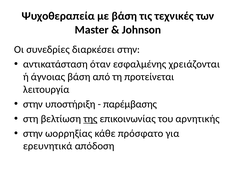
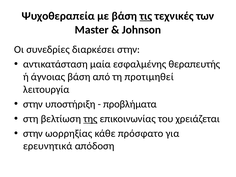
τις underline: none -> present
όταν: όταν -> μαία
χρειάζονται: χρειάζονται -> θεραπευτής
προτείνεται: προτείνεται -> προτιµηθεί
παρέμβασης: παρέμβασης -> προβλήµατα
αρνητικής: αρνητικής -> χρειάζεται
